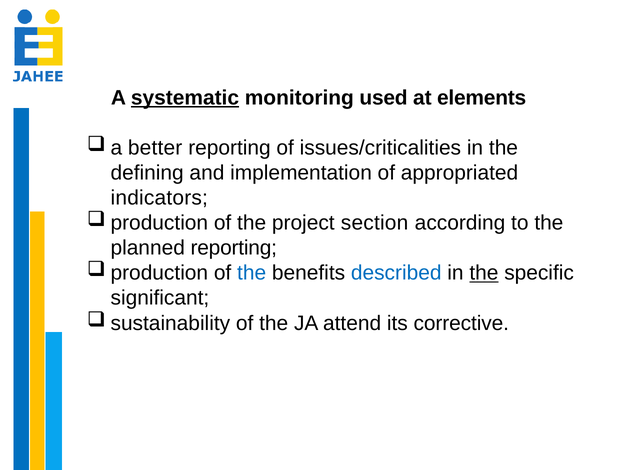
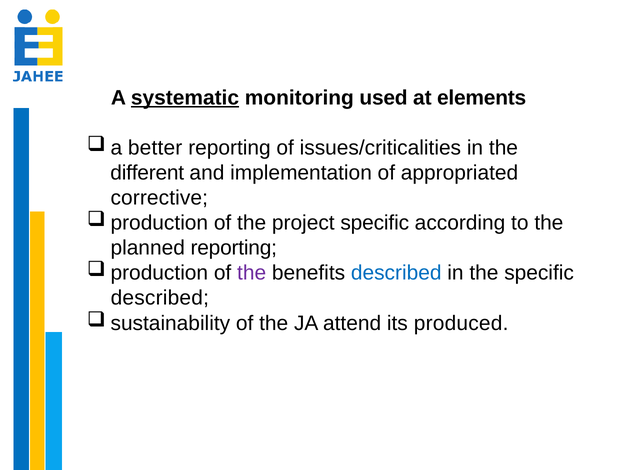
defining: defining -> different
indicators: indicators -> corrective
project section: section -> specific
the at (252, 273) colour: blue -> purple
the at (484, 273) underline: present -> none
significant at (160, 298): significant -> described
corrective: corrective -> produced
